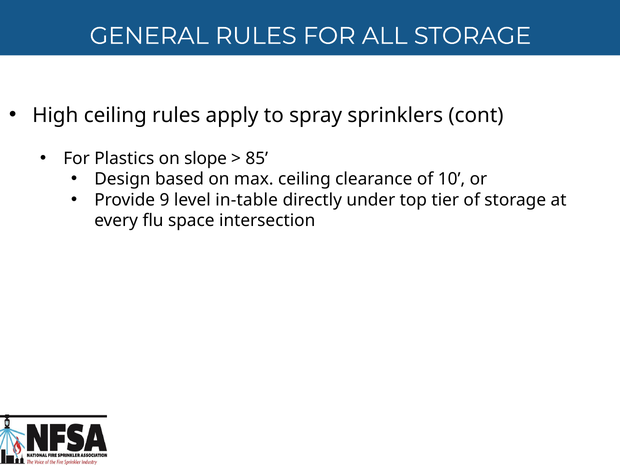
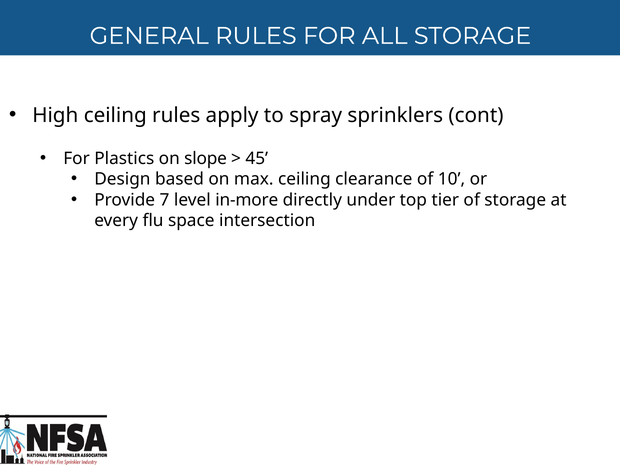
85: 85 -> 45
9: 9 -> 7
in-table: in-table -> in-more
